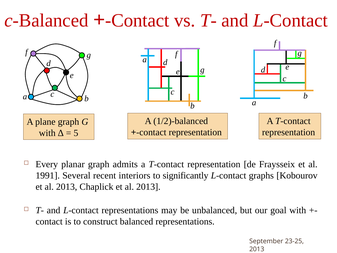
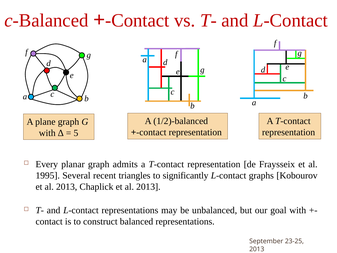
1991: 1991 -> 1995
interiors: interiors -> triangles
